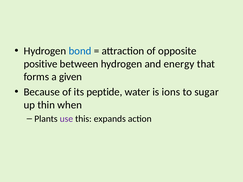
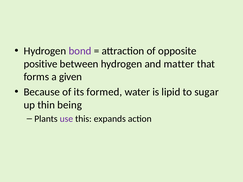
bond colour: blue -> purple
energy: energy -> matter
peptide: peptide -> formed
ions: ions -> lipid
when: when -> being
